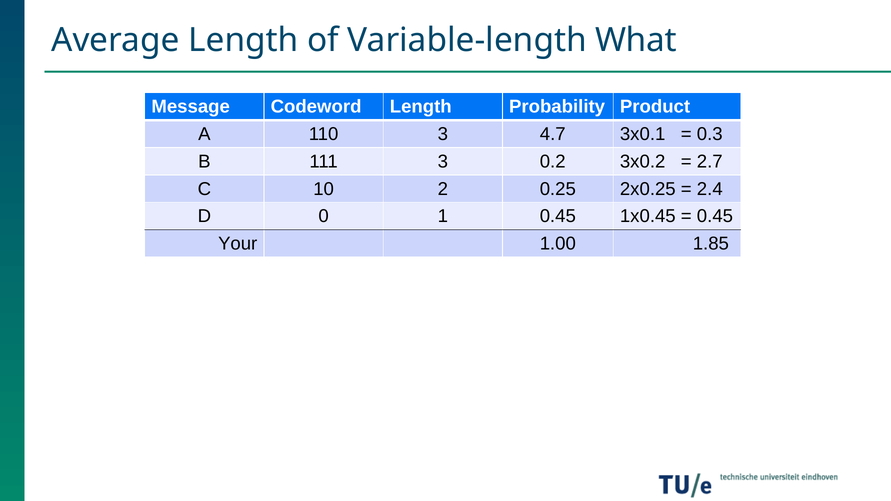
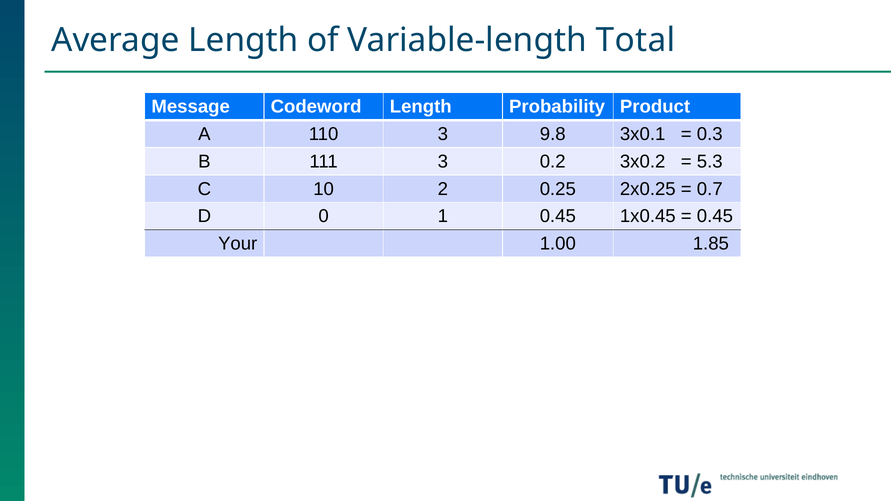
What: What -> Total
4.7: 4.7 -> 9.8
2.7: 2.7 -> 5.3
2.4: 2.4 -> 0.7
